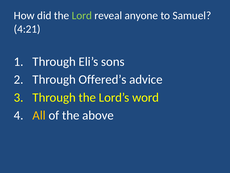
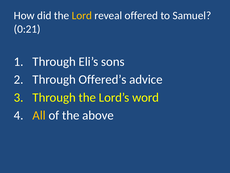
Lord colour: light green -> yellow
anyone: anyone -> offered
4:21: 4:21 -> 0:21
